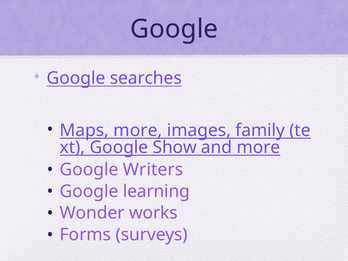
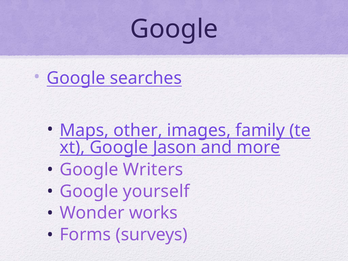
Maps more: more -> other
Show: Show -> Jason
learning: learning -> yourself
